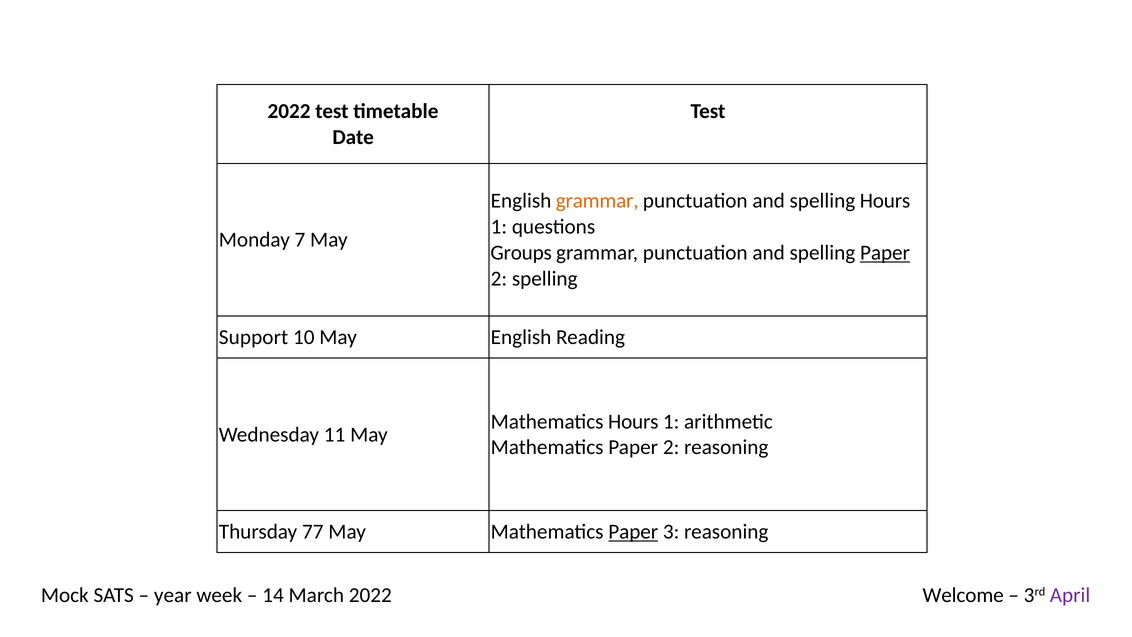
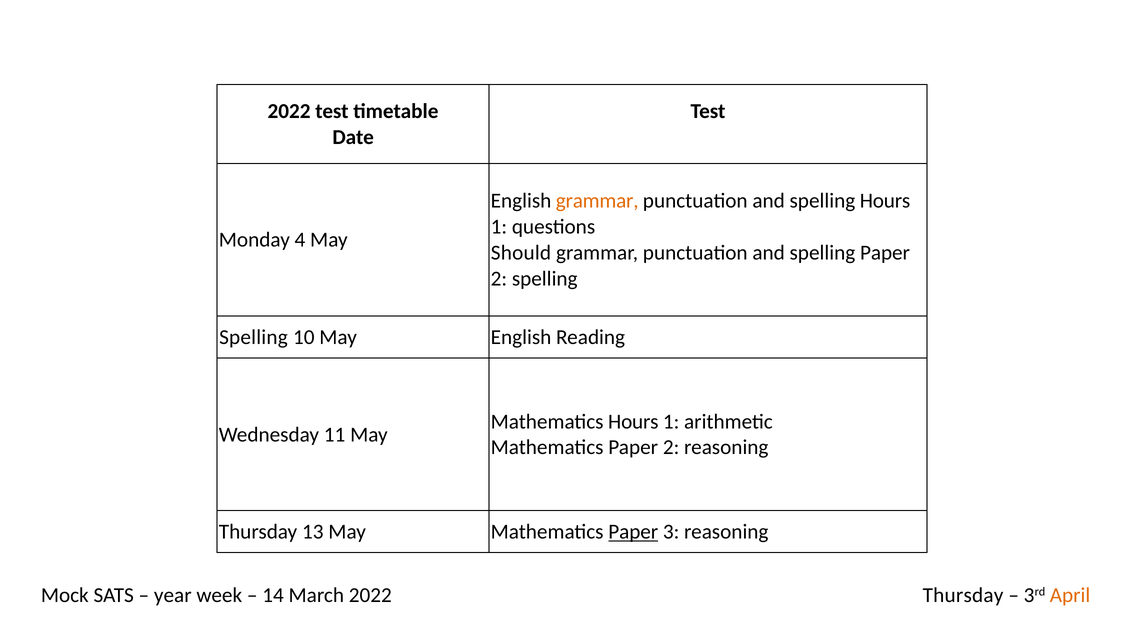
7: 7 -> 4
Groups: Groups -> Should
Paper at (885, 253) underline: present -> none
Support at (254, 337): Support -> Spelling
77: 77 -> 13
Welcome at (963, 595): Welcome -> Thursday
April colour: purple -> orange
